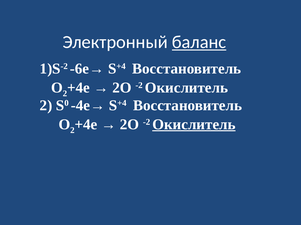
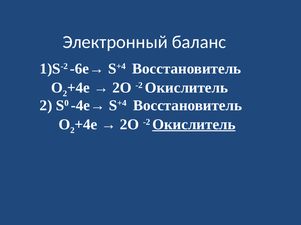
баланс underline: present -> none
